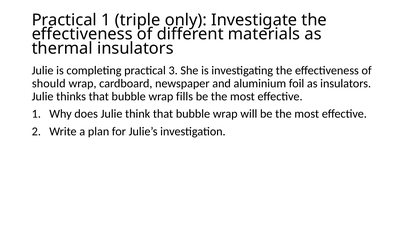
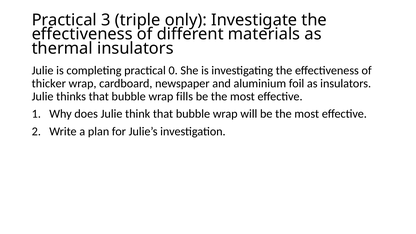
Practical 1: 1 -> 3
3: 3 -> 0
should: should -> thicker
